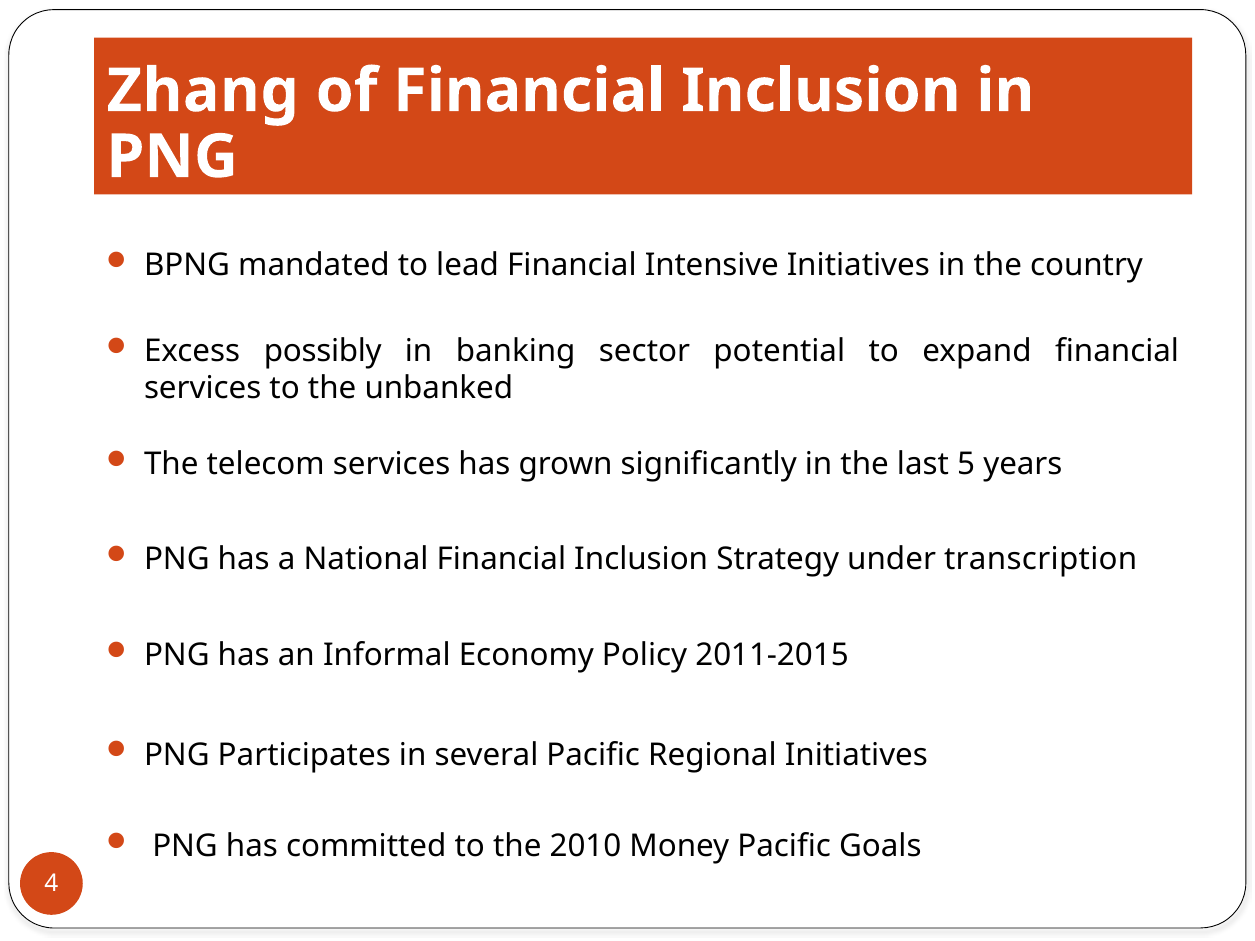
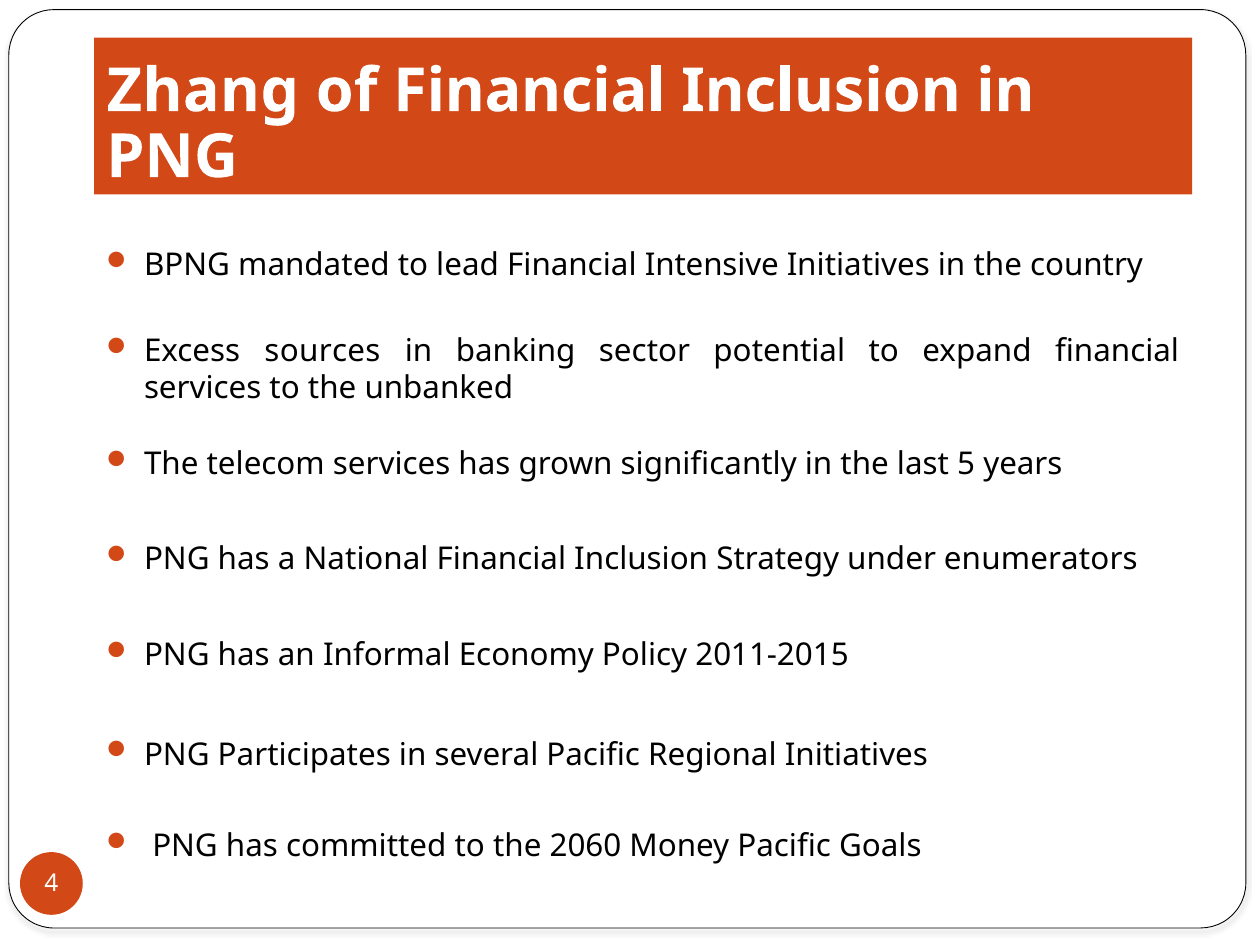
possibly: possibly -> sources
transcription: transcription -> enumerators
2010: 2010 -> 2060
